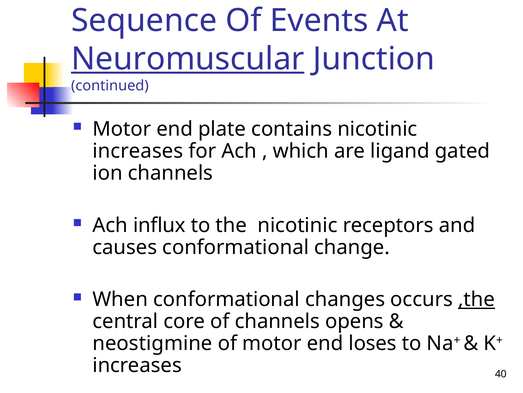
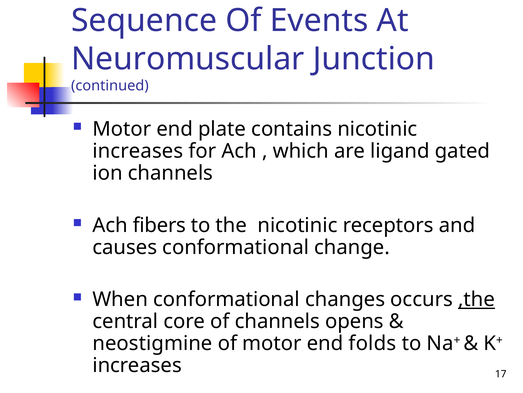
Neuromuscular underline: present -> none
influx: influx -> fibers
loses: loses -> folds
40: 40 -> 17
